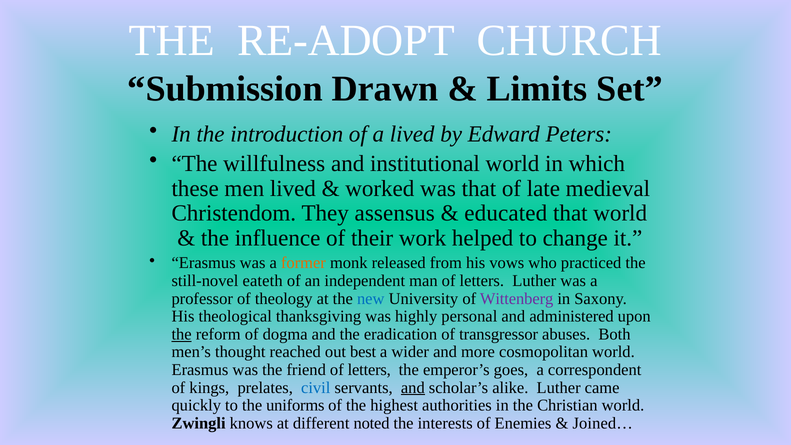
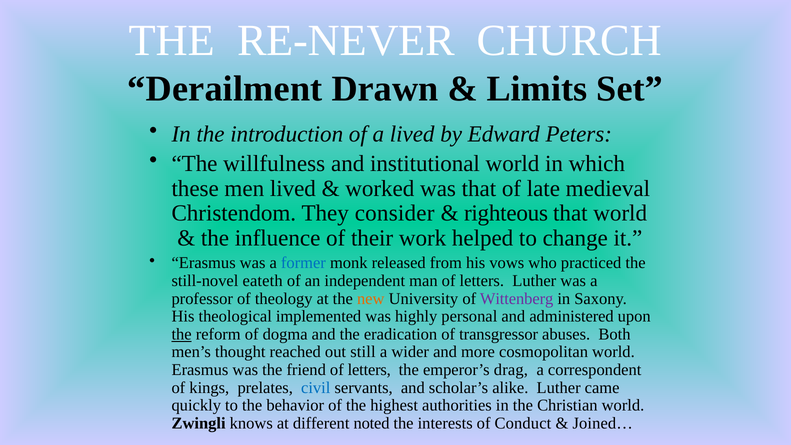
RE-ADOPT: RE-ADOPT -> RE-NEVER
Submission: Submission -> Derailment
assensus: assensus -> consider
educated: educated -> righteous
former colour: orange -> blue
new colour: blue -> orange
thanksgiving: thanksgiving -> implemented
best: best -> still
goes: goes -> drag
and at (413, 388) underline: present -> none
uniforms: uniforms -> behavior
Enemies: Enemies -> Conduct
